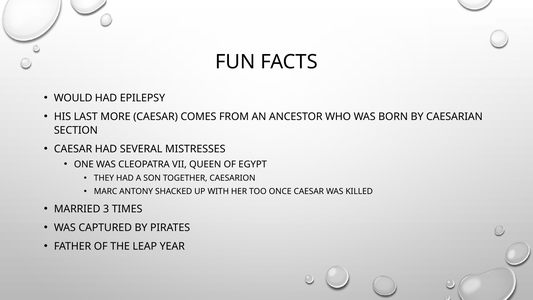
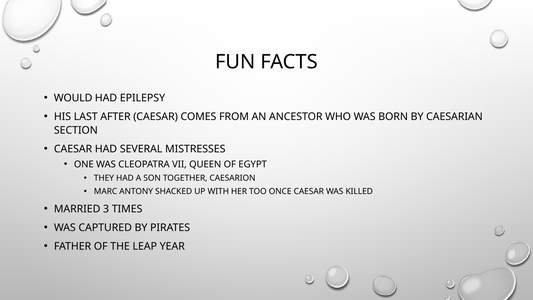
MORE: MORE -> AFTER
